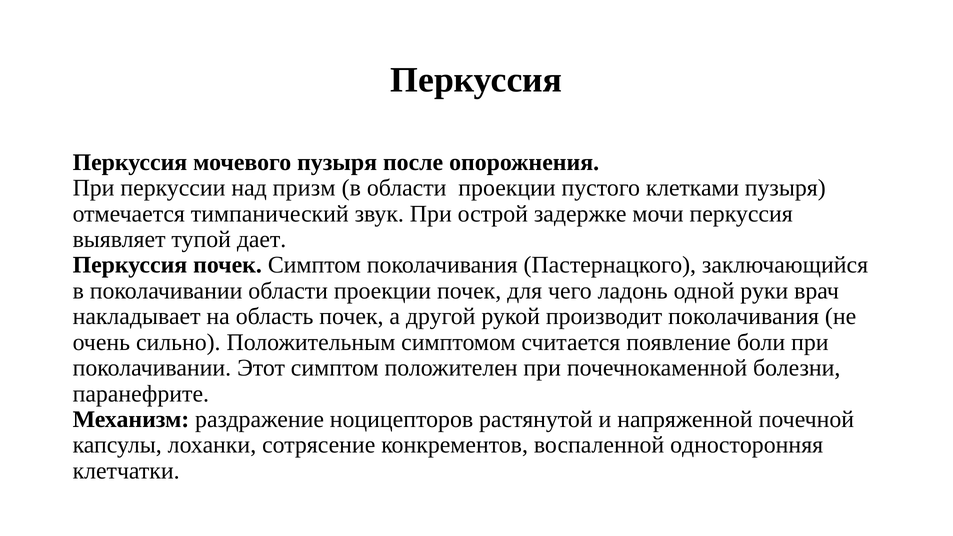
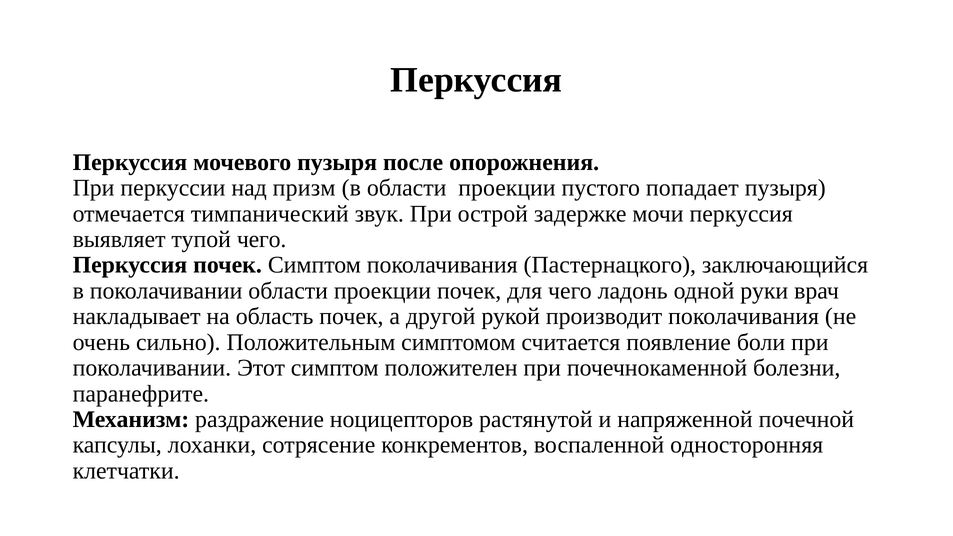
клетками: клетками -> попадает
тупой дает: дает -> чего
